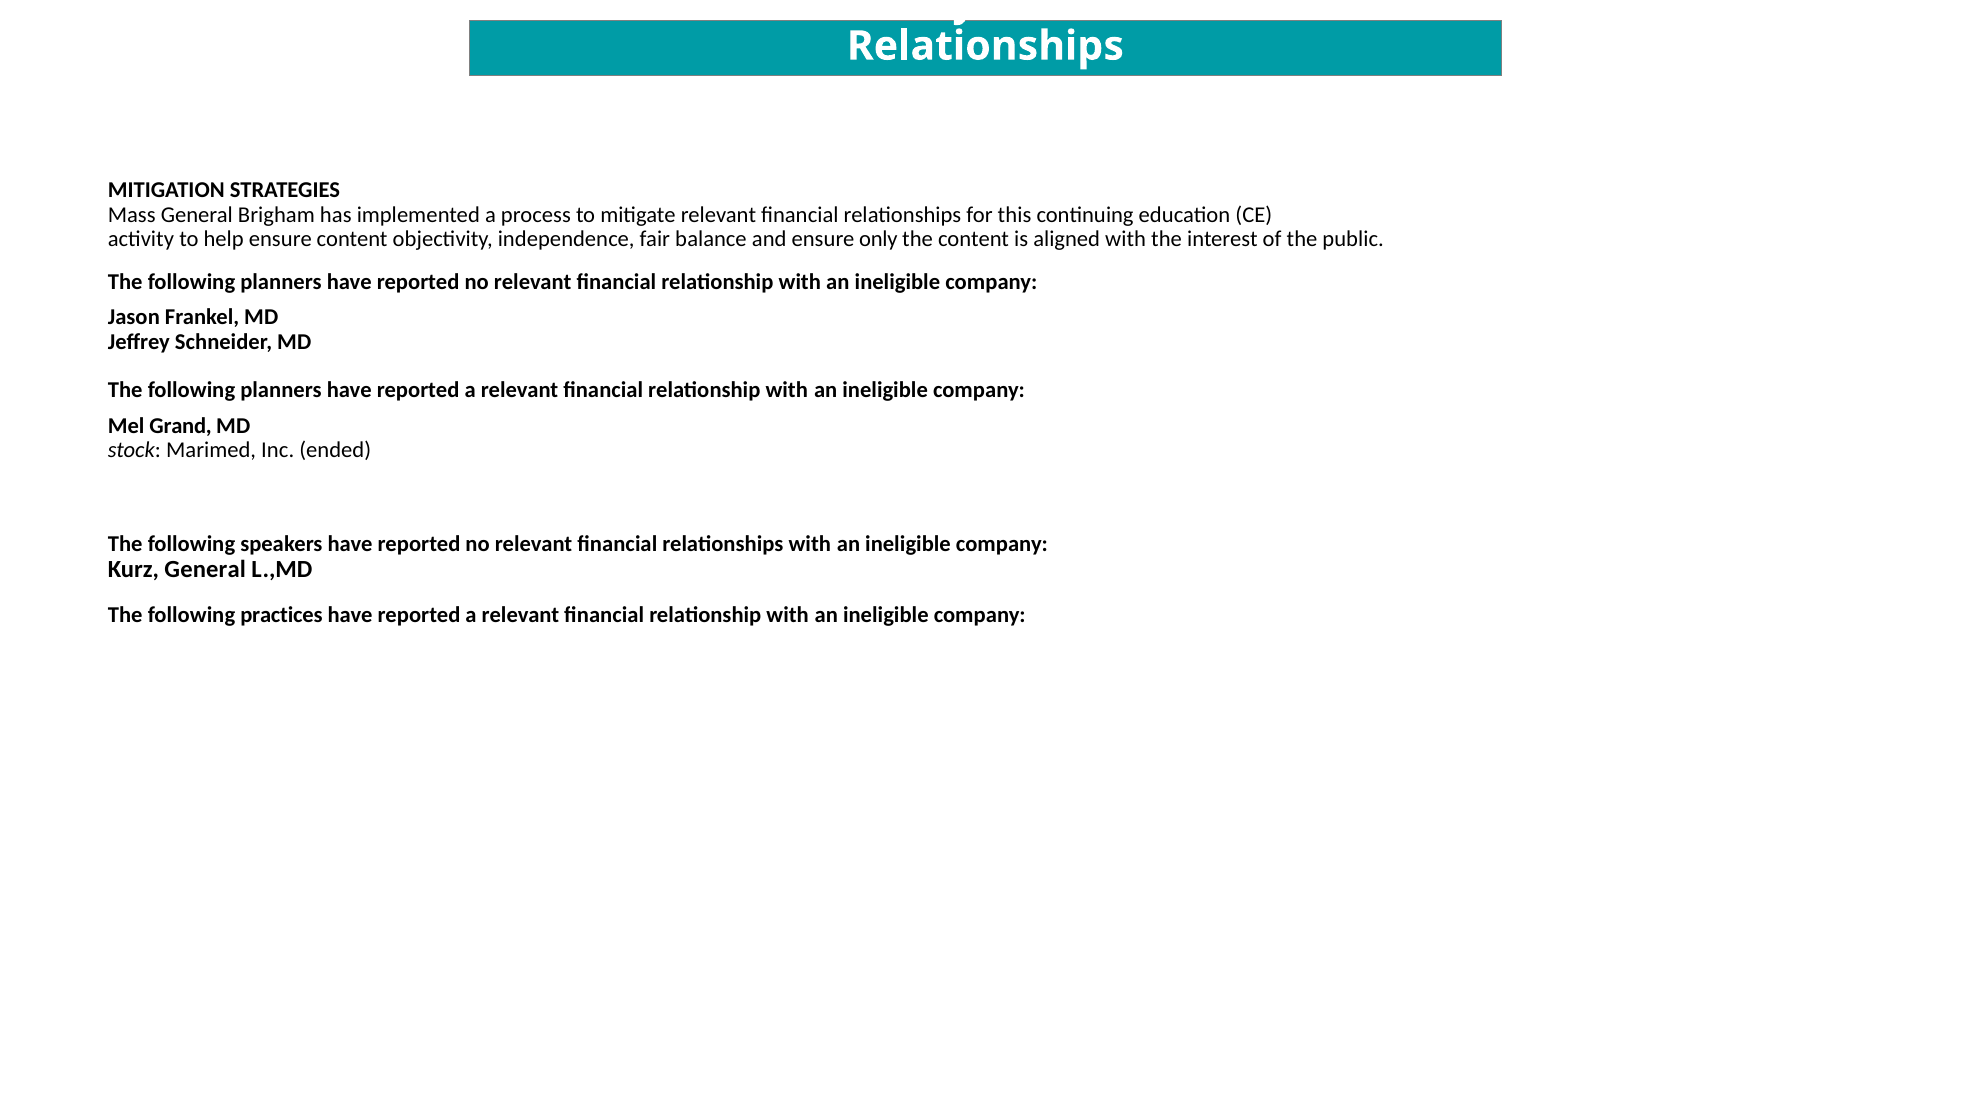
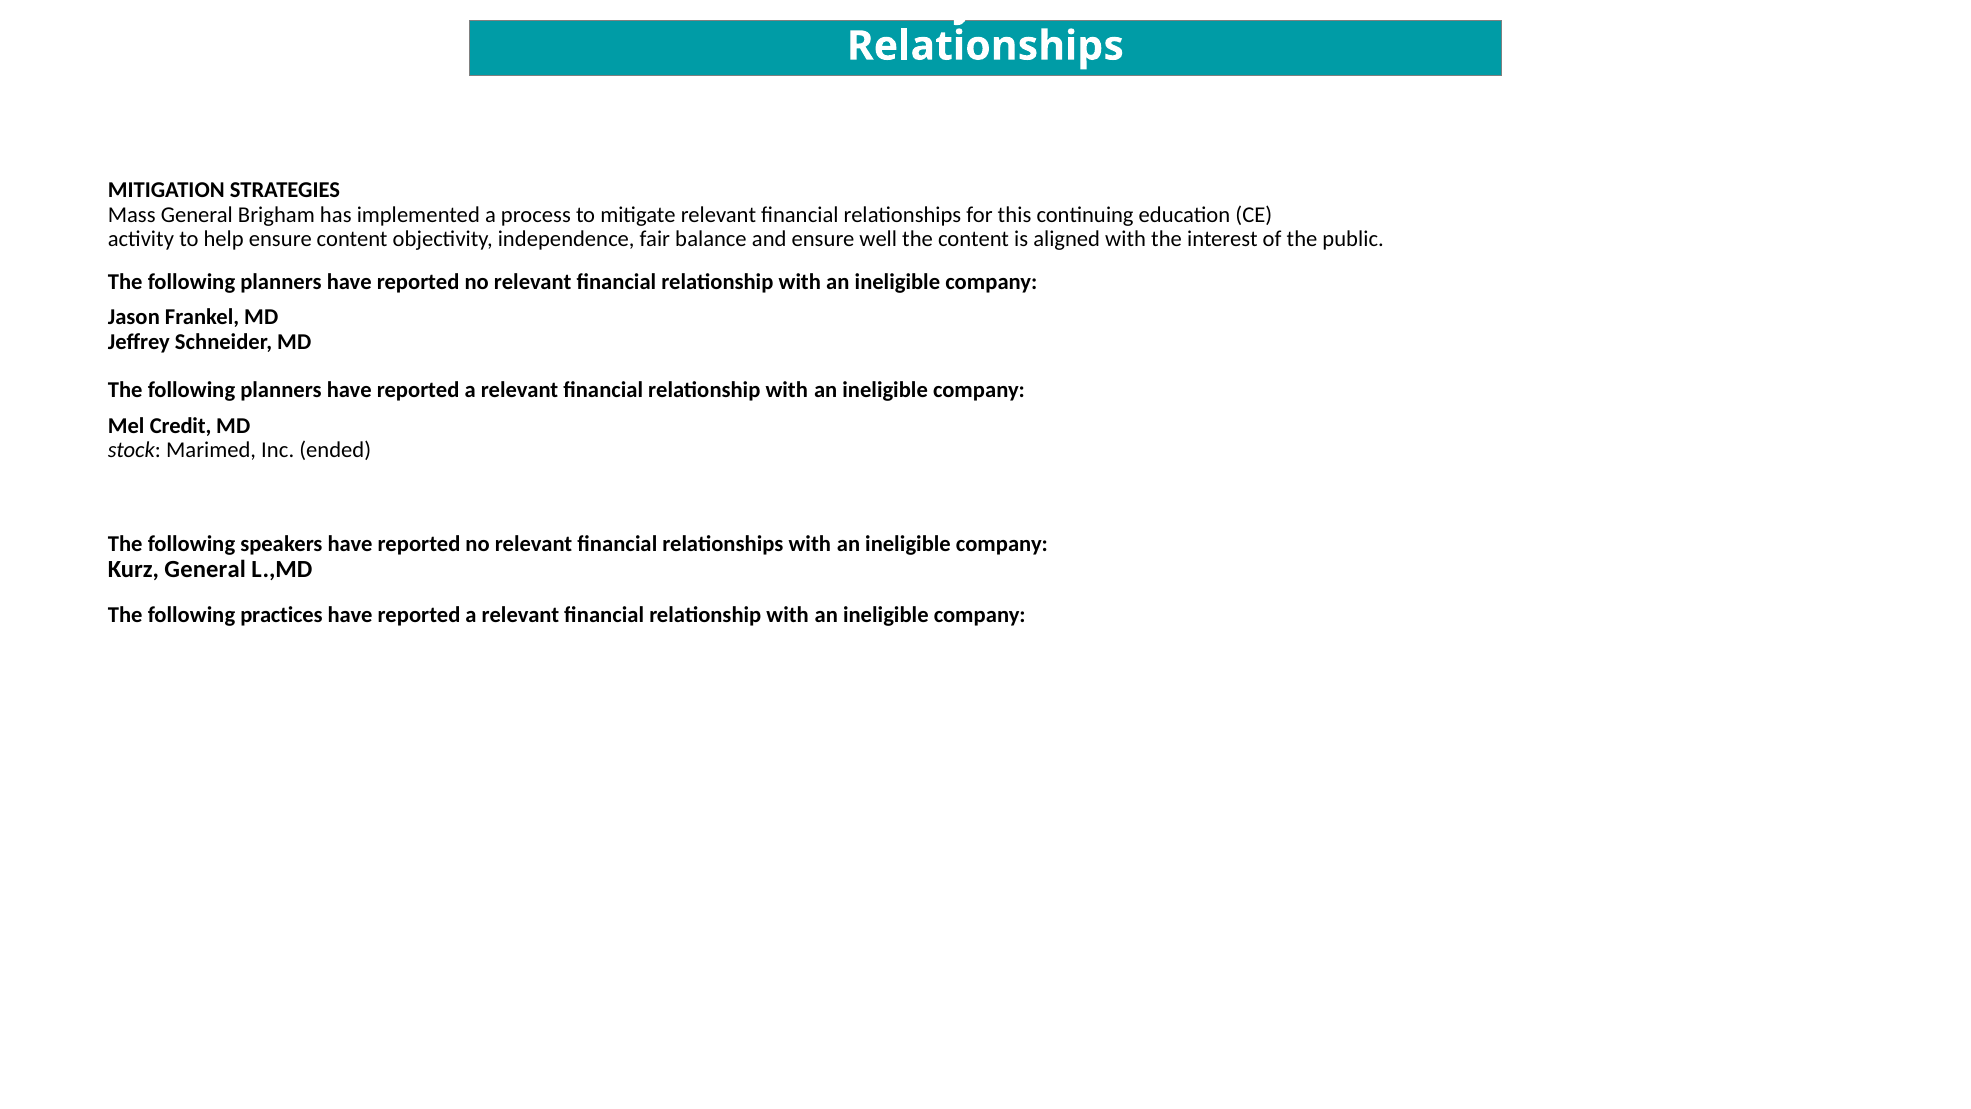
only: only -> well
Grand: Grand -> Credit
